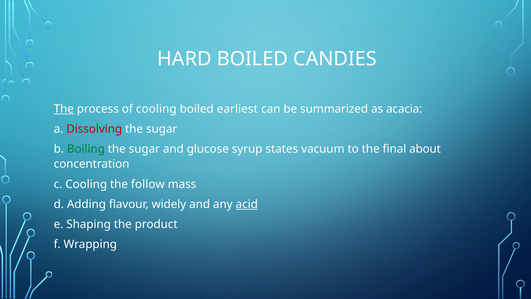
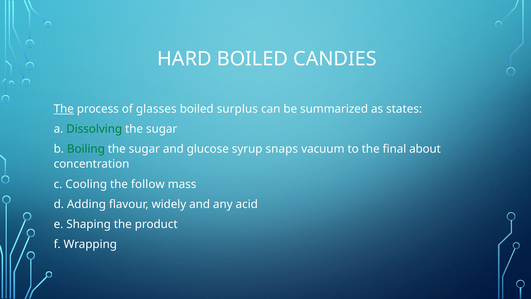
of cooling: cooling -> glasses
earliest: earliest -> surplus
acacia: acacia -> states
Dissolving colour: red -> green
states: states -> snaps
acid underline: present -> none
